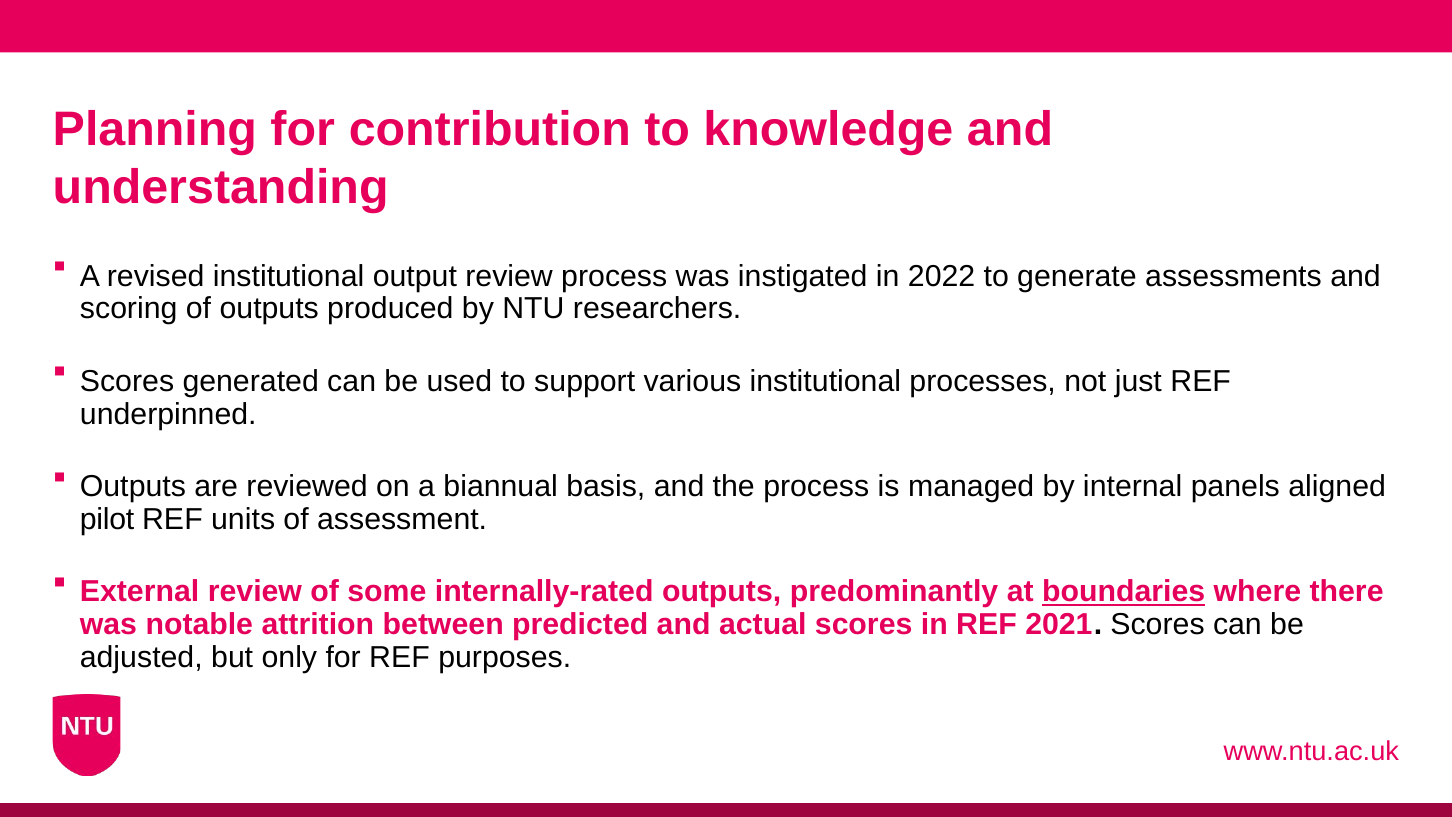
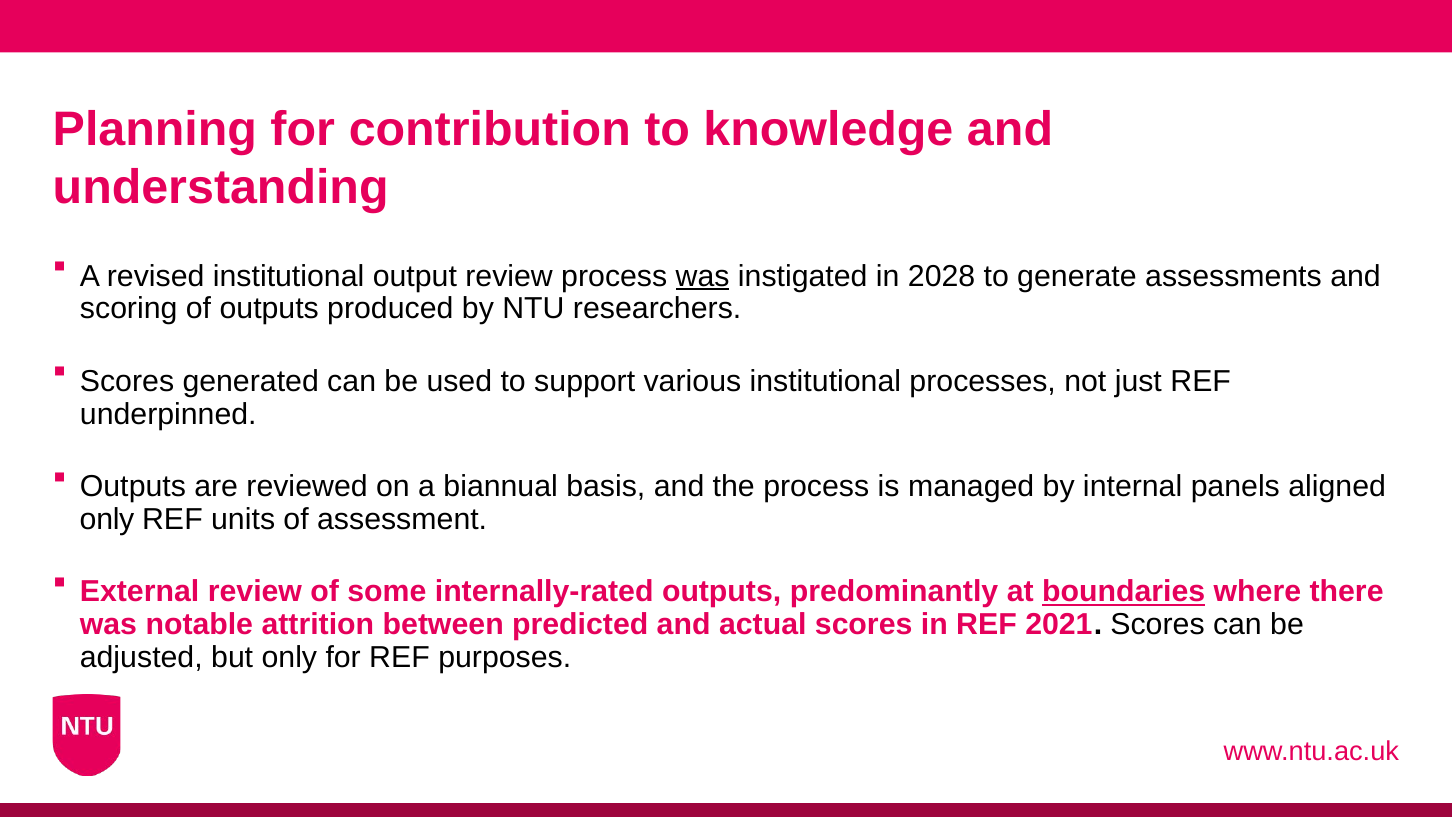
was at (703, 276) underline: none -> present
2022: 2022 -> 2028
pilot at (107, 519): pilot -> only
